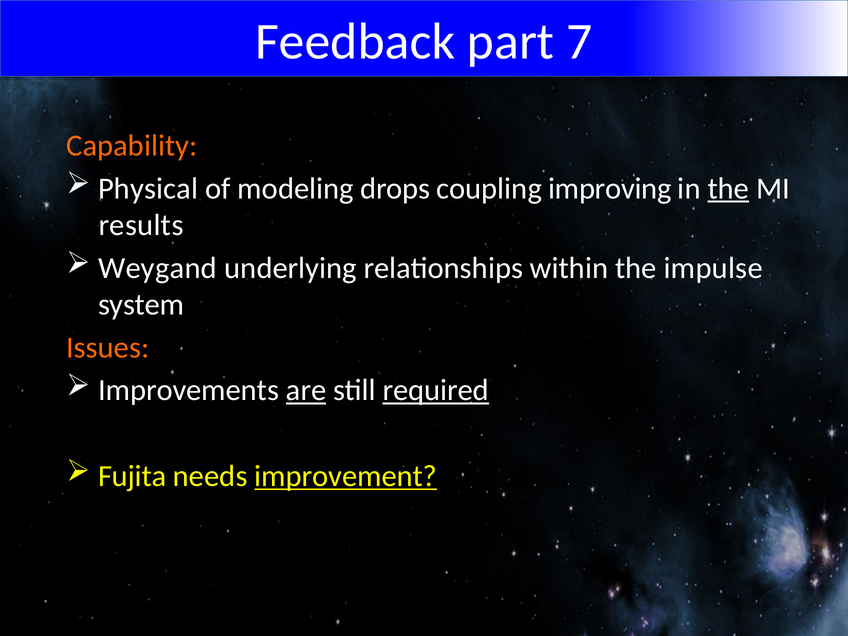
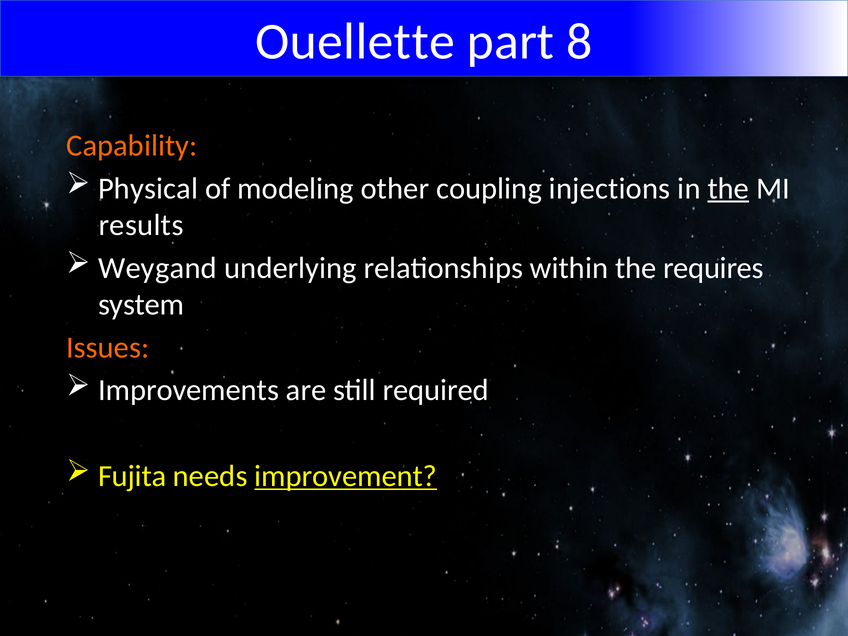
Feedback: Feedback -> Ouellette
7: 7 -> 8
drops: drops -> other
improving: improving -> injections
impulse: impulse -> requires
are underline: present -> none
required underline: present -> none
